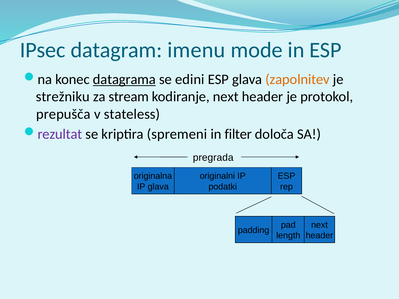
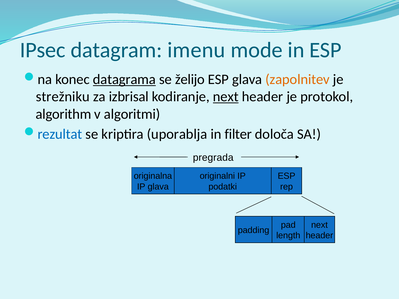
edini: edini -> želijo
stream: stream -> izbrisal
next at (226, 97) underline: none -> present
prepušča: prepušča -> algorithm
stateless: stateless -> algoritmi
rezultat colour: purple -> blue
spremeni: spremeni -> uporablja
